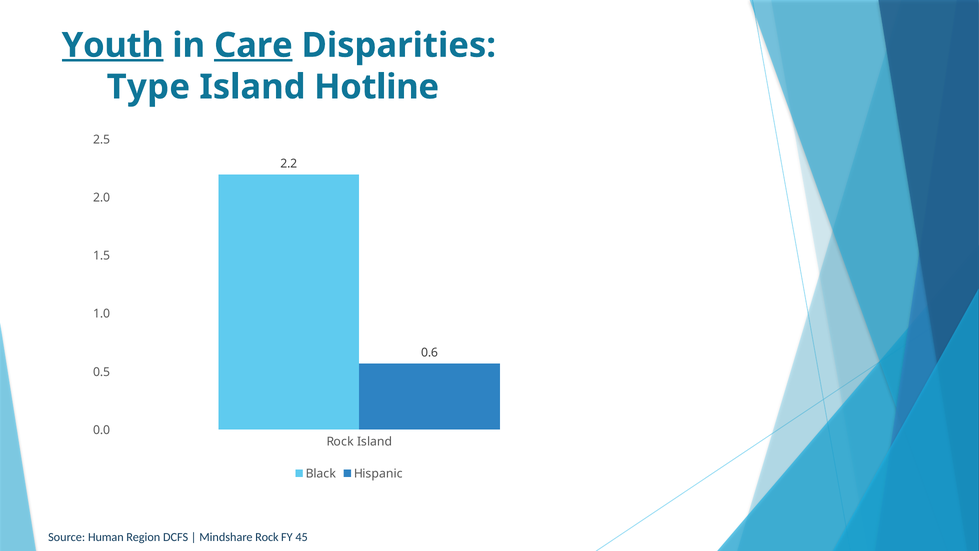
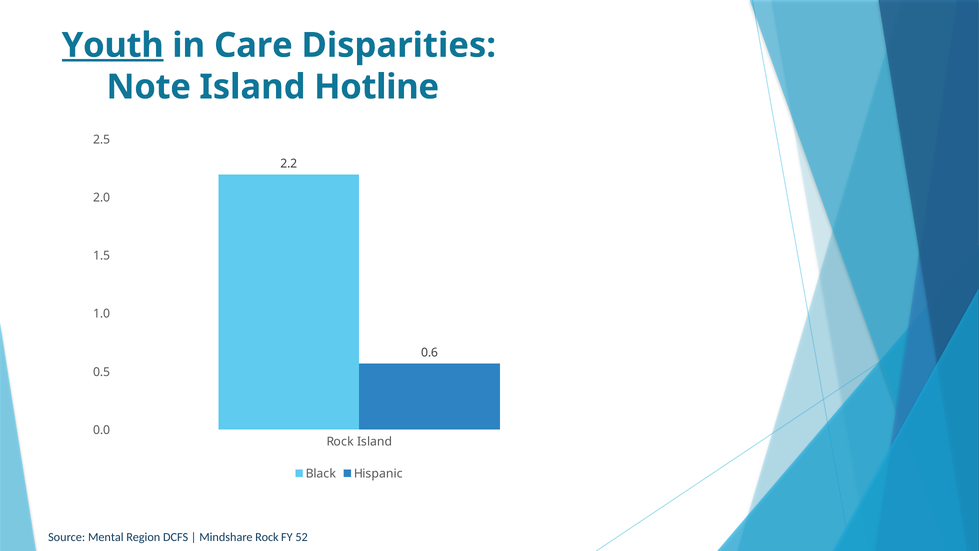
Care underline: present -> none
Type: Type -> Note
Human: Human -> Mental
45: 45 -> 52
